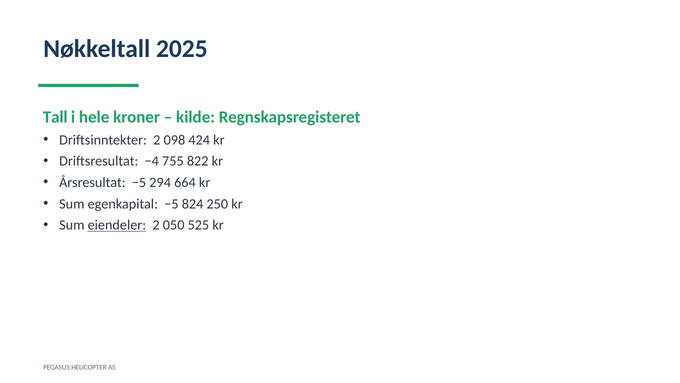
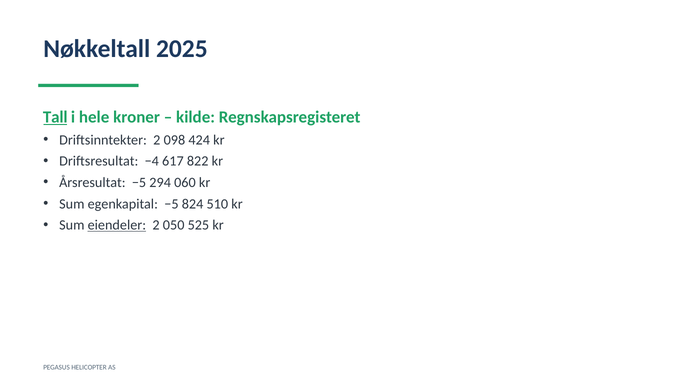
Tall underline: none -> present
755: 755 -> 617
664: 664 -> 060
250: 250 -> 510
